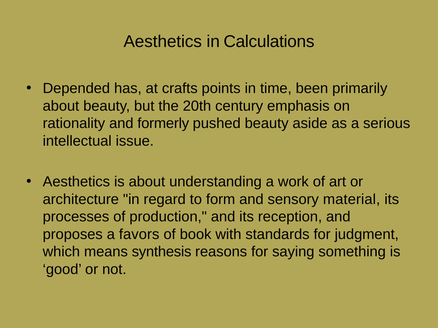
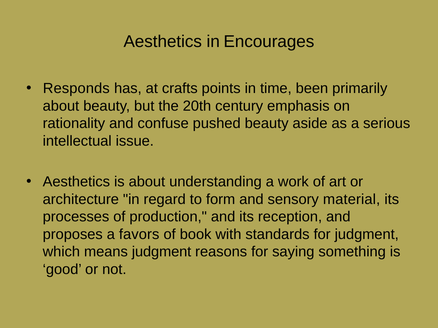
Calculations: Calculations -> Encourages
Depended: Depended -> Responds
formerly: formerly -> confuse
means synthesis: synthesis -> judgment
